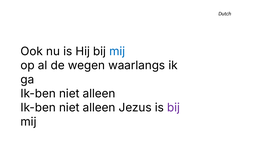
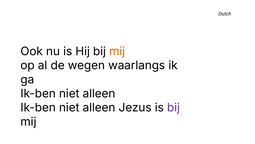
mij at (117, 51) colour: blue -> orange
